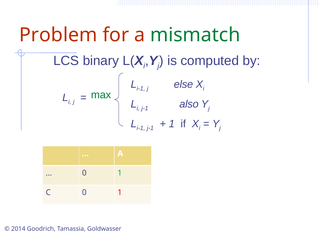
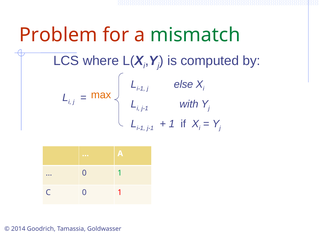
binary: binary -> where
max colour: green -> orange
also: also -> with
